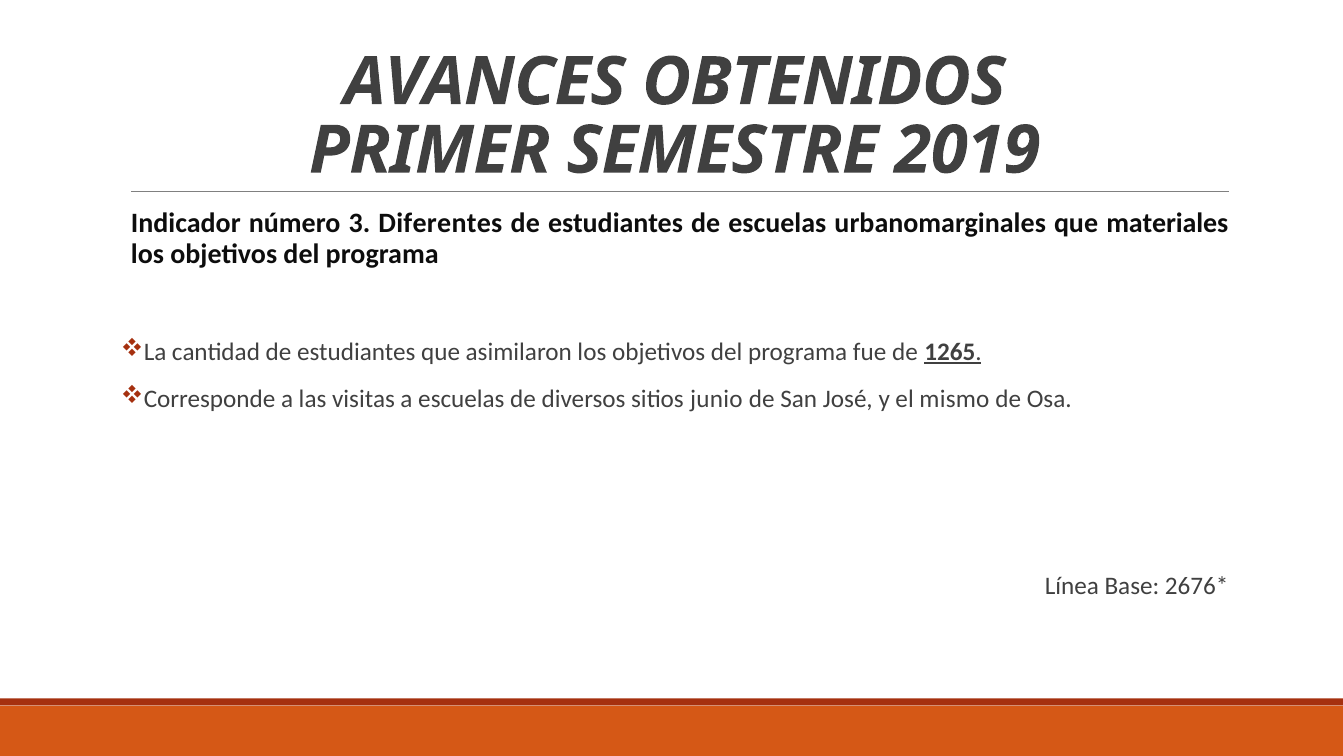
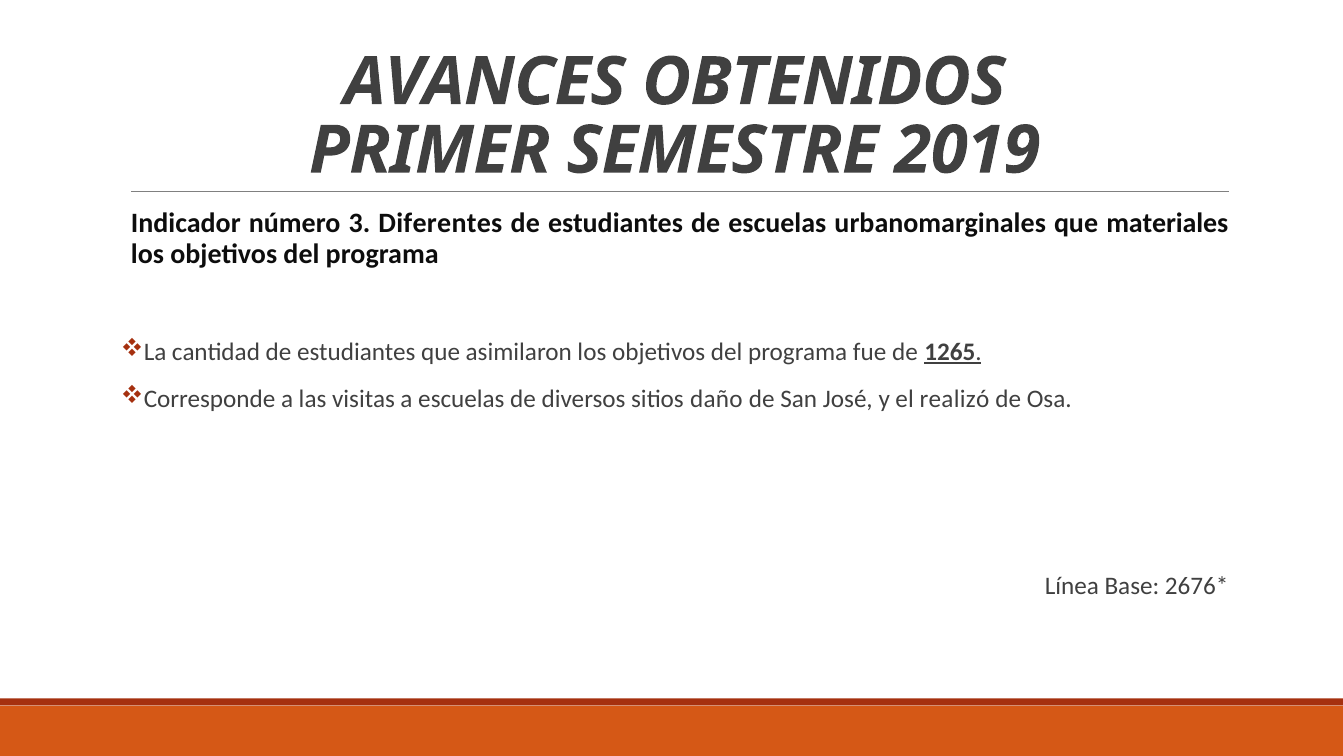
junio: junio -> daño
mismo: mismo -> realizó
